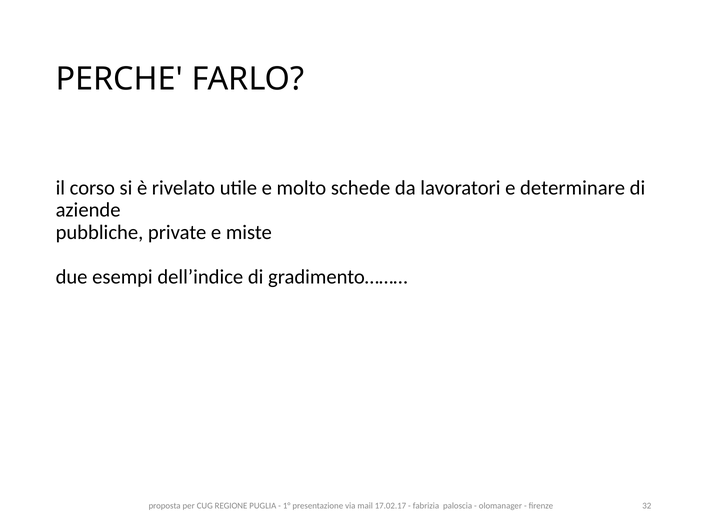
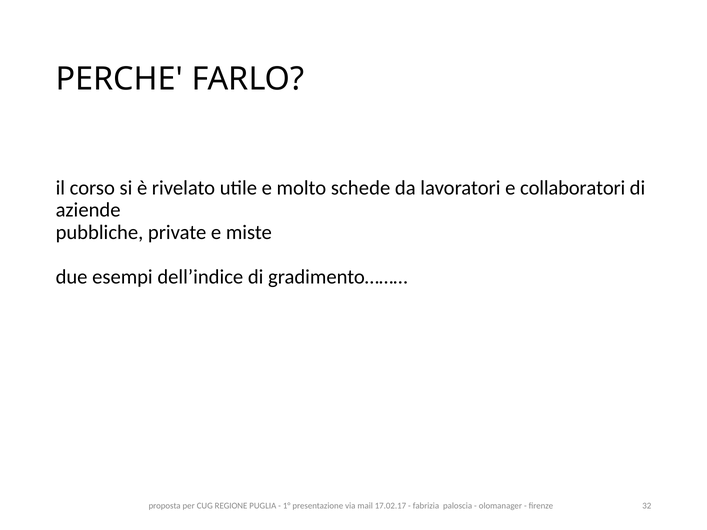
determinare: determinare -> collaboratori
